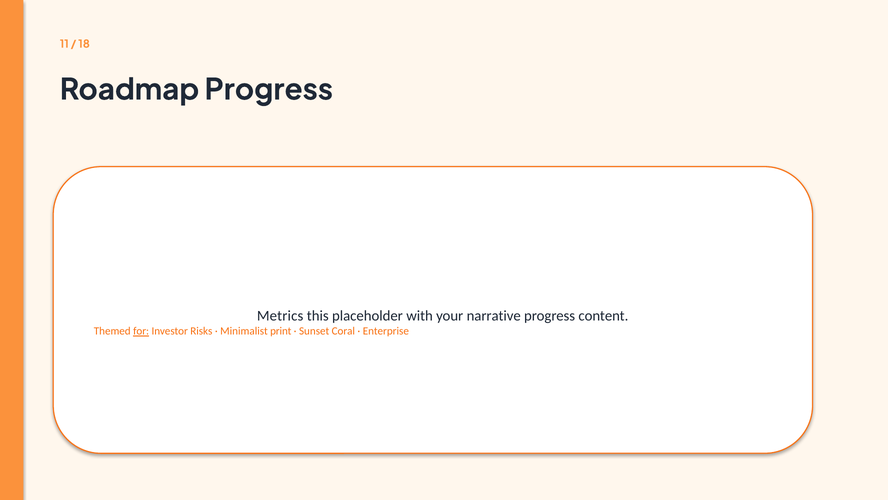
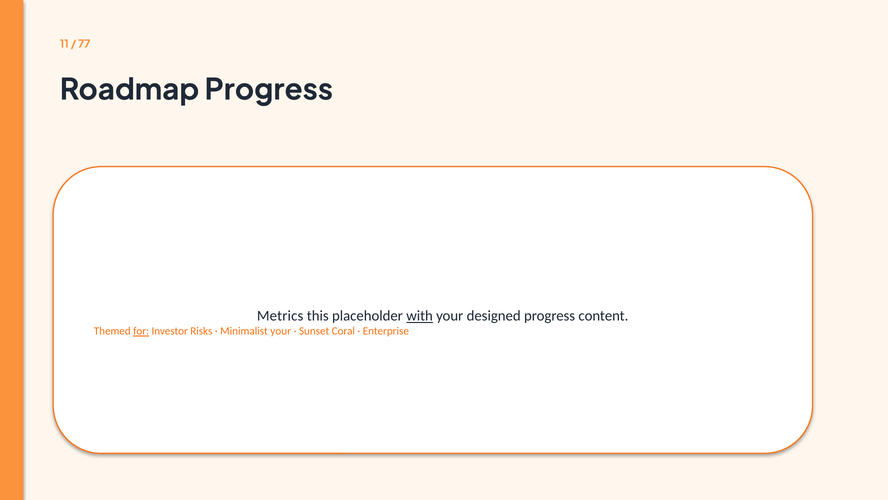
18: 18 -> 77
with underline: none -> present
narrative: narrative -> designed
Minimalist print: print -> your
